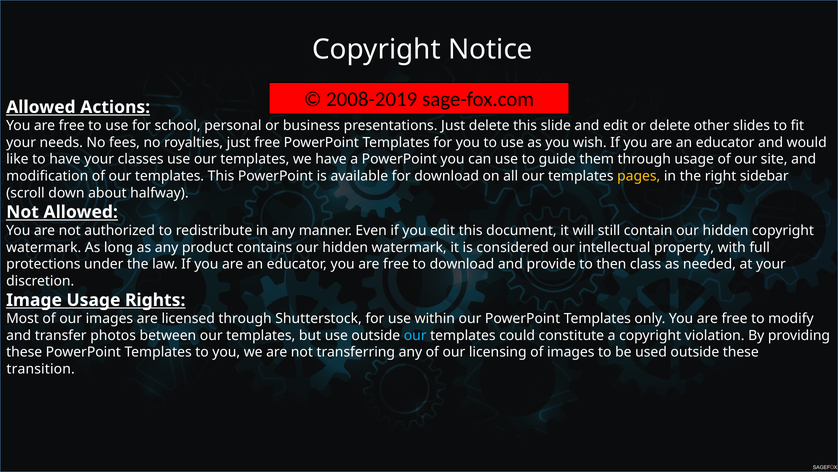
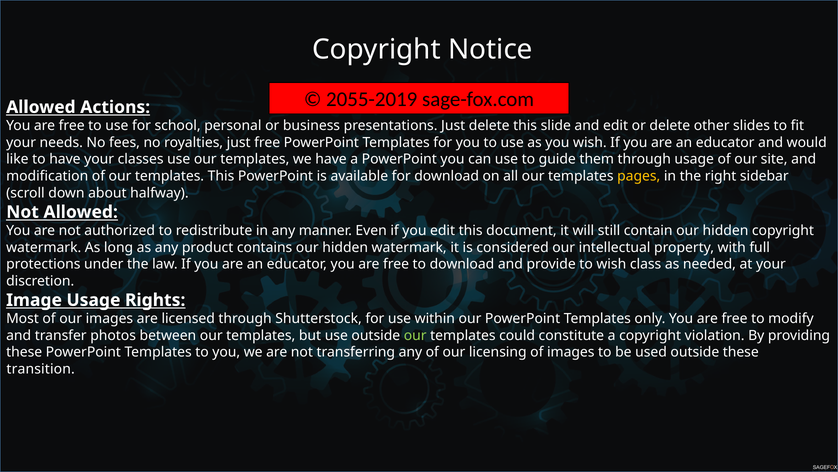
2008-2019: 2008-2019 -> 2055-2019
to then: then -> wish
our at (415, 335) colour: light blue -> light green
